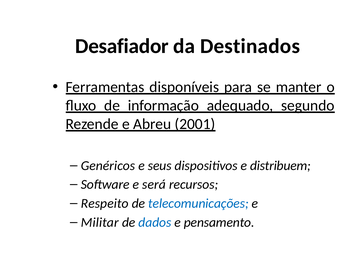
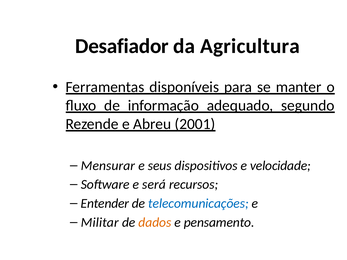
Destinados: Destinados -> Agricultura
Genéricos: Genéricos -> Mensurar
distribuem: distribuem -> velocidade
Respeito: Respeito -> Entender
dados colour: blue -> orange
